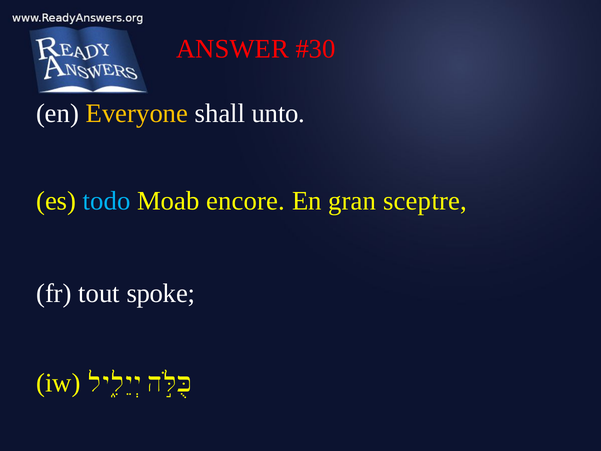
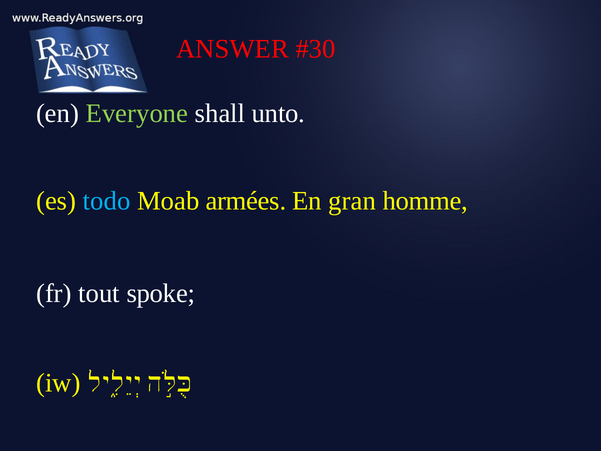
Everyone colour: yellow -> light green
encore: encore -> armées
sceptre: sceptre -> homme
